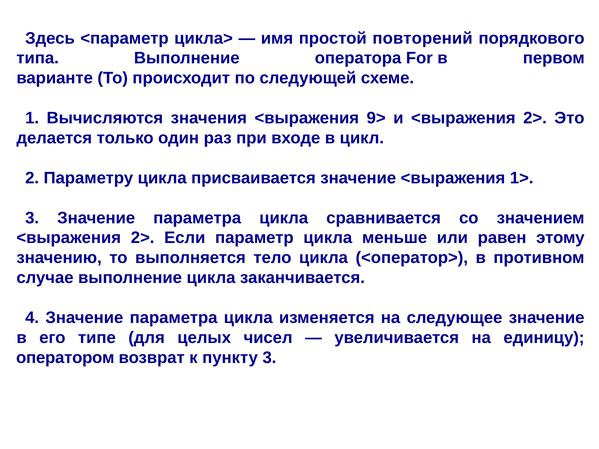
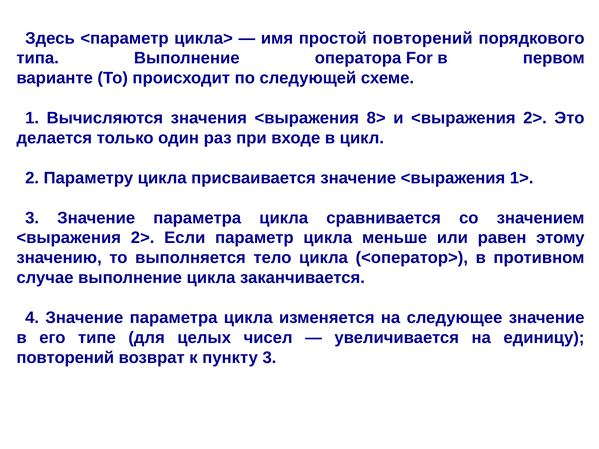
9>: 9> -> 8>
оператором at (65, 358): оператором -> повторений
